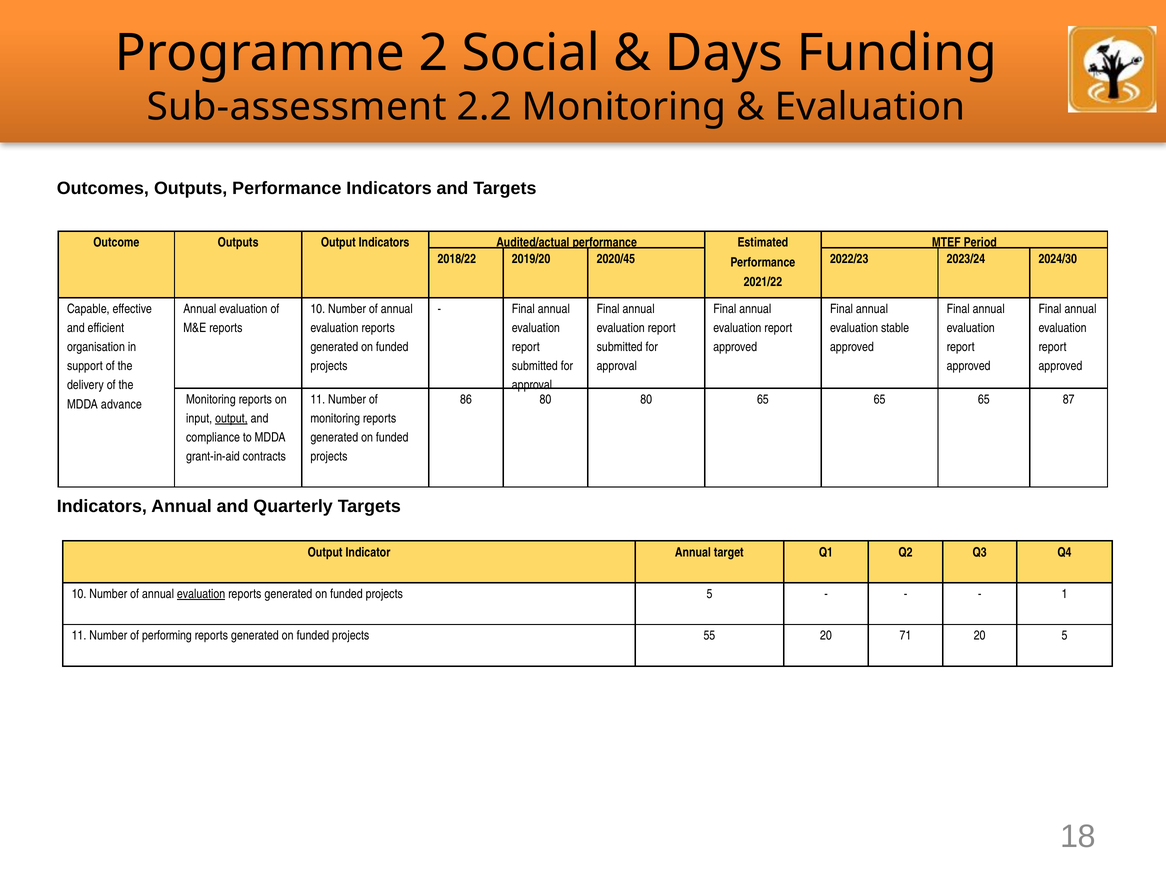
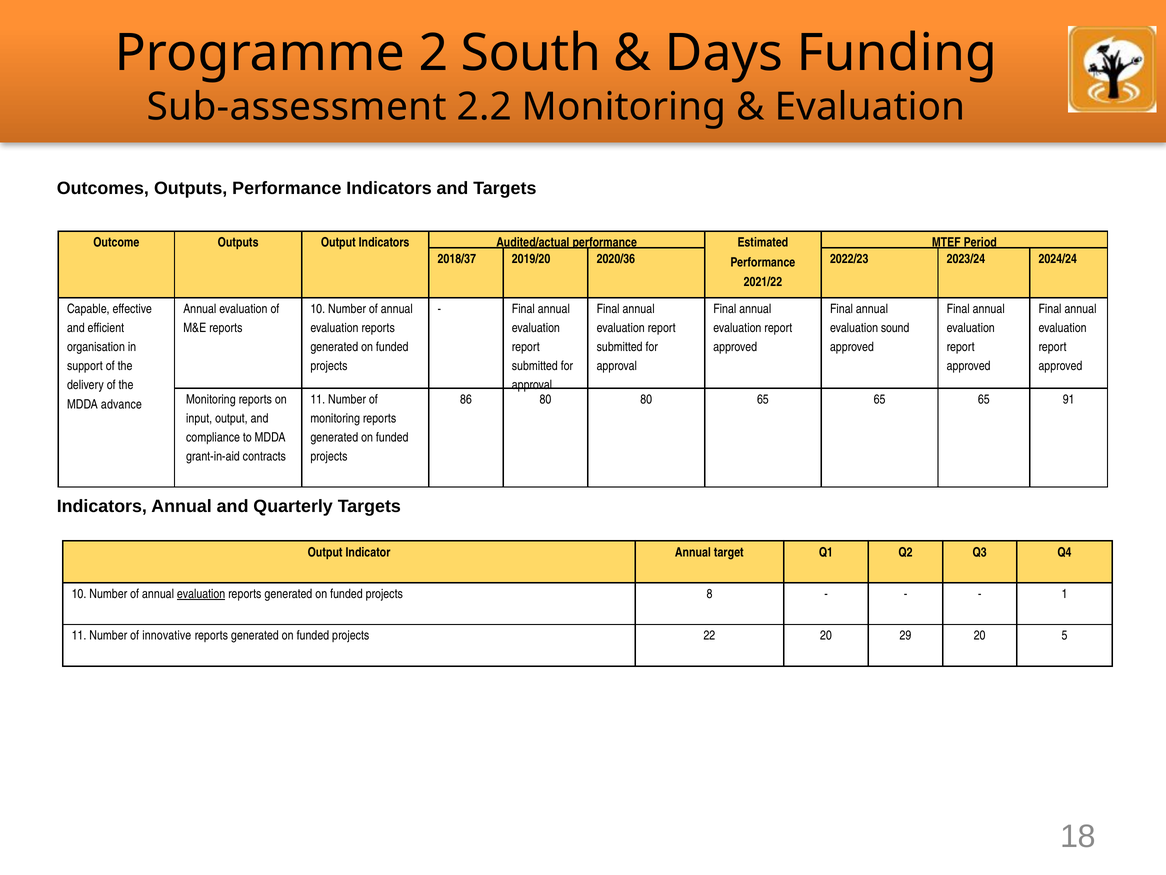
Social: Social -> South
2018/22: 2018/22 -> 2018/37
2020/45: 2020/45 -> 2020/36
2024/30: 2024/30 -> 2024/24
stable: stable -> sound
87: 87 -> 91
output at (231, 418) underline: present -> none
projects 5: 5 -> 8
performing: performing -> innovative
55: 55 -> 22
71: 71 -> 29
